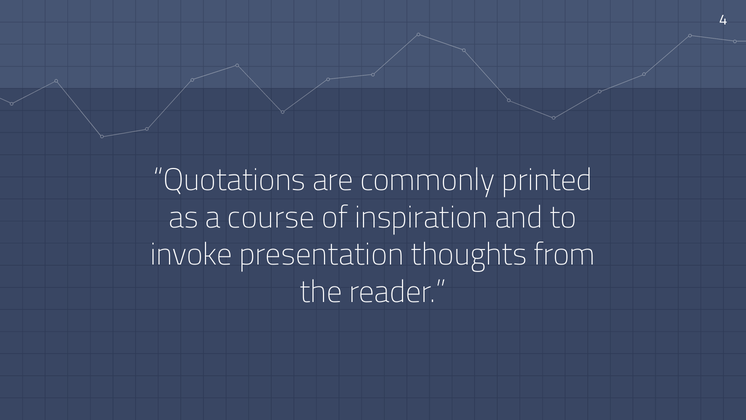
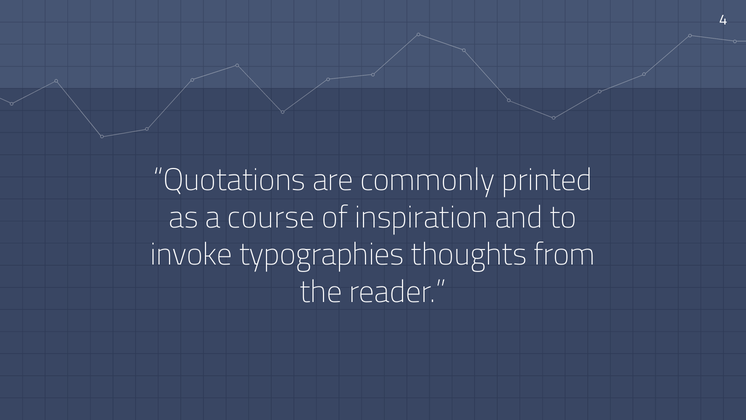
presentation: presentation -> typographies
